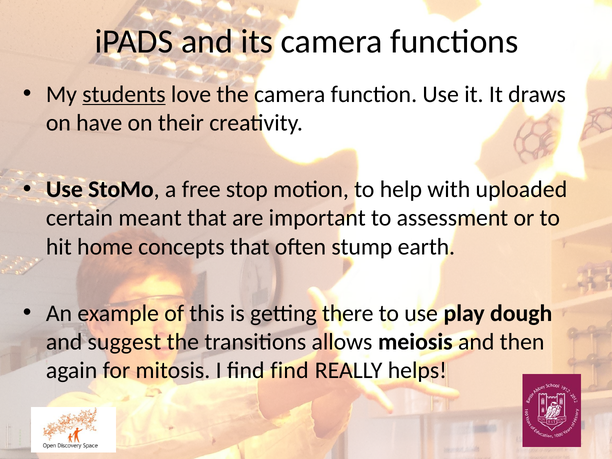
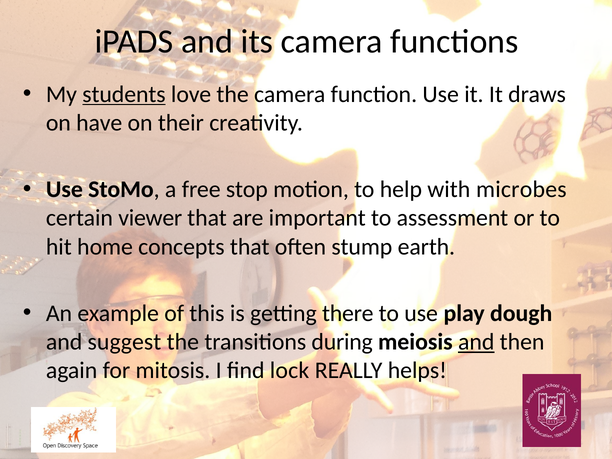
uploaded: uploaded -> microbes
meant: meant -> viewer
allows: allows -> during
and at (476, 342) underline: none -> present
find find: find -> lock
